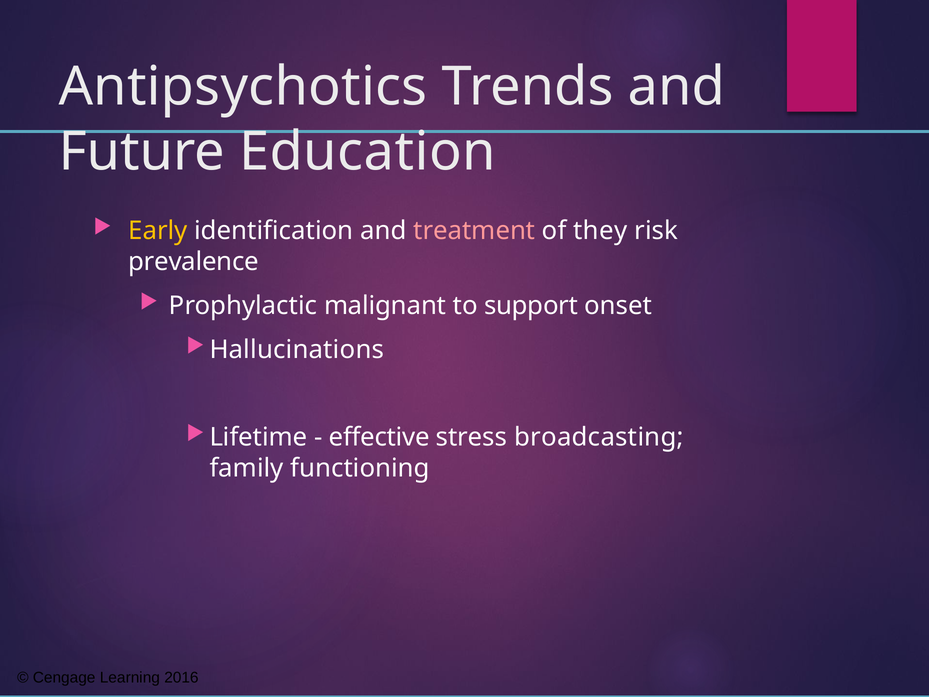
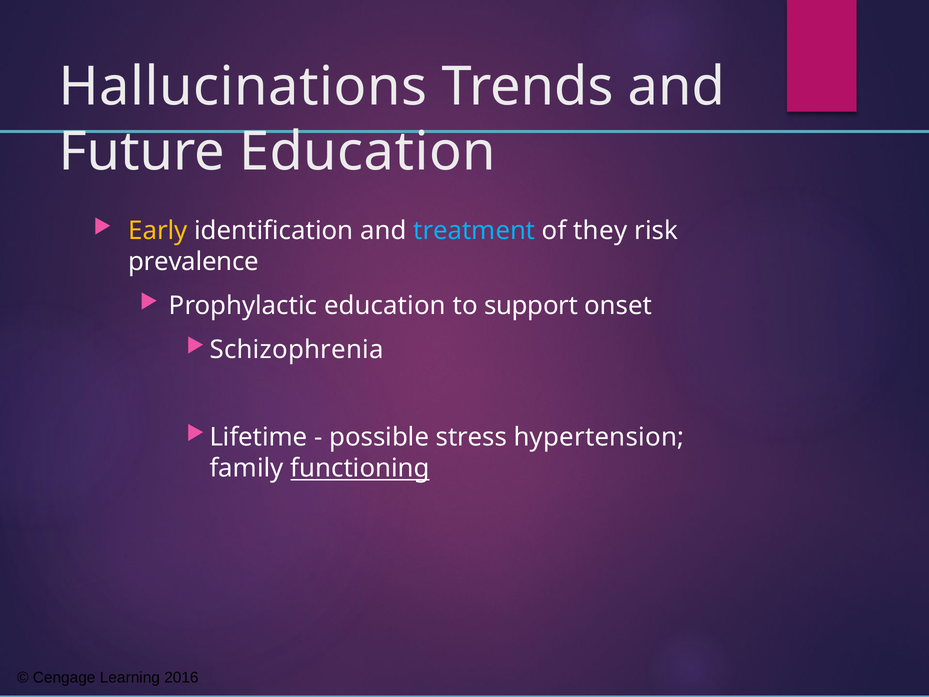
Antipsychotics: Antipsychotics -> Hallucinations
treatment colour: pink -> light blue
Prophylactic malignant: malignant -> education
Hallucinations: Hallucinations -> Schizophrenia
effective: effective -> possible
broadcasting: broadcasting -> hypertension
functioning underline: none -> present
